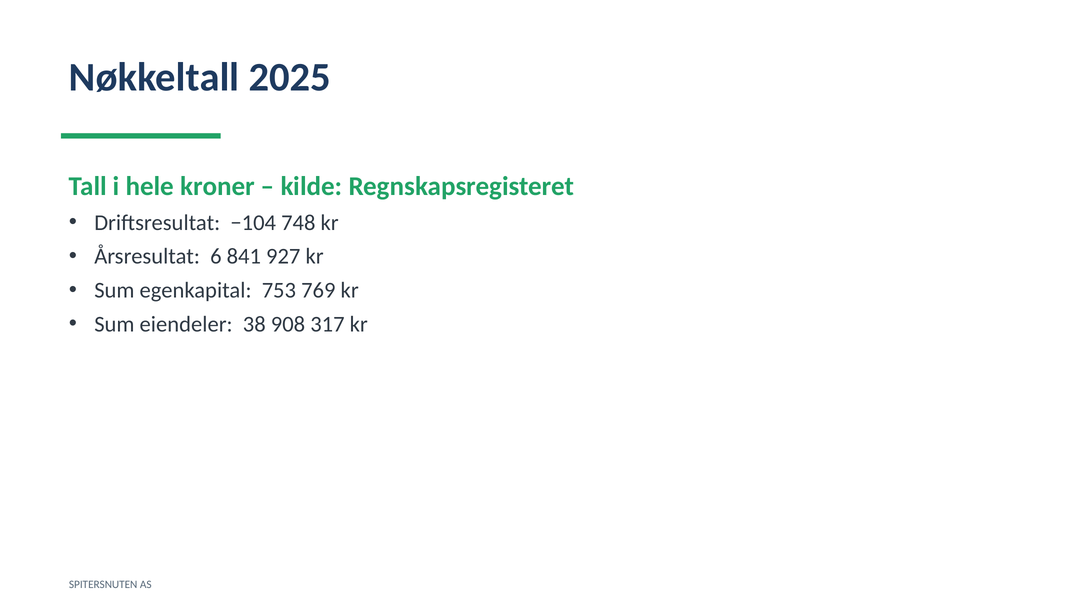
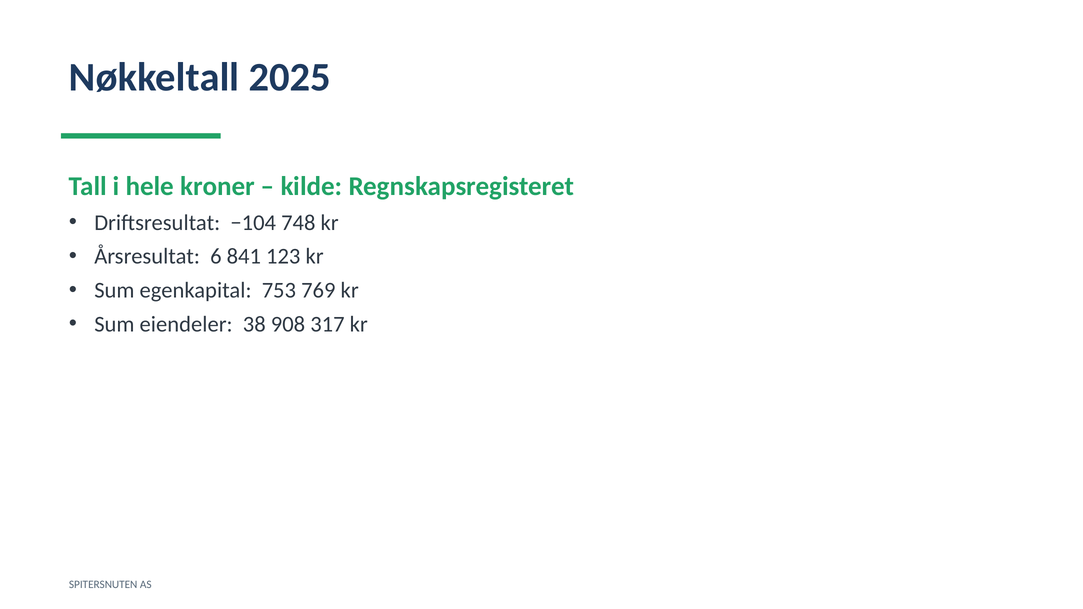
927: 927 -> 123
